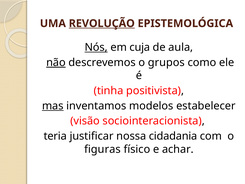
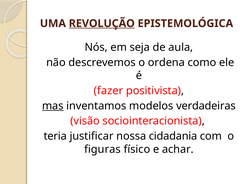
Nós underline: present -> none
cuja: cuja -> seja
não underline: present -> none
grupos: grupos -> ordena
tinha: tinha -> fazer
estabelecer: estabelecer -> verdadeiras
